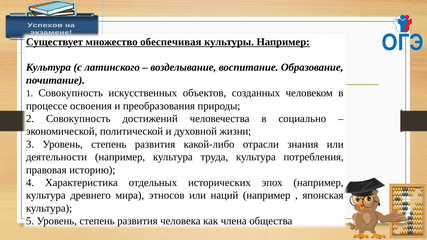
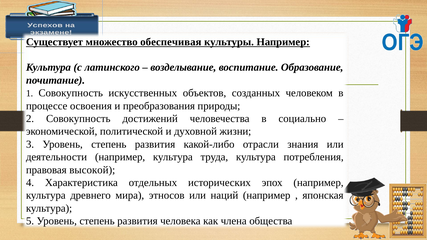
историю: историю -> высокой
